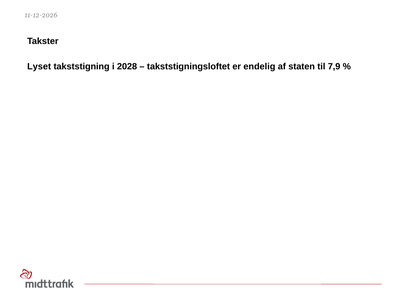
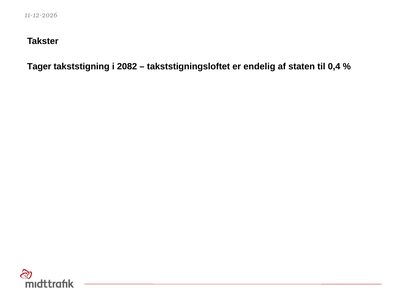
Lyset: Lyset -> Tager
2028: 2028 -> 2082
7,9: 7,9 -> 0,4
